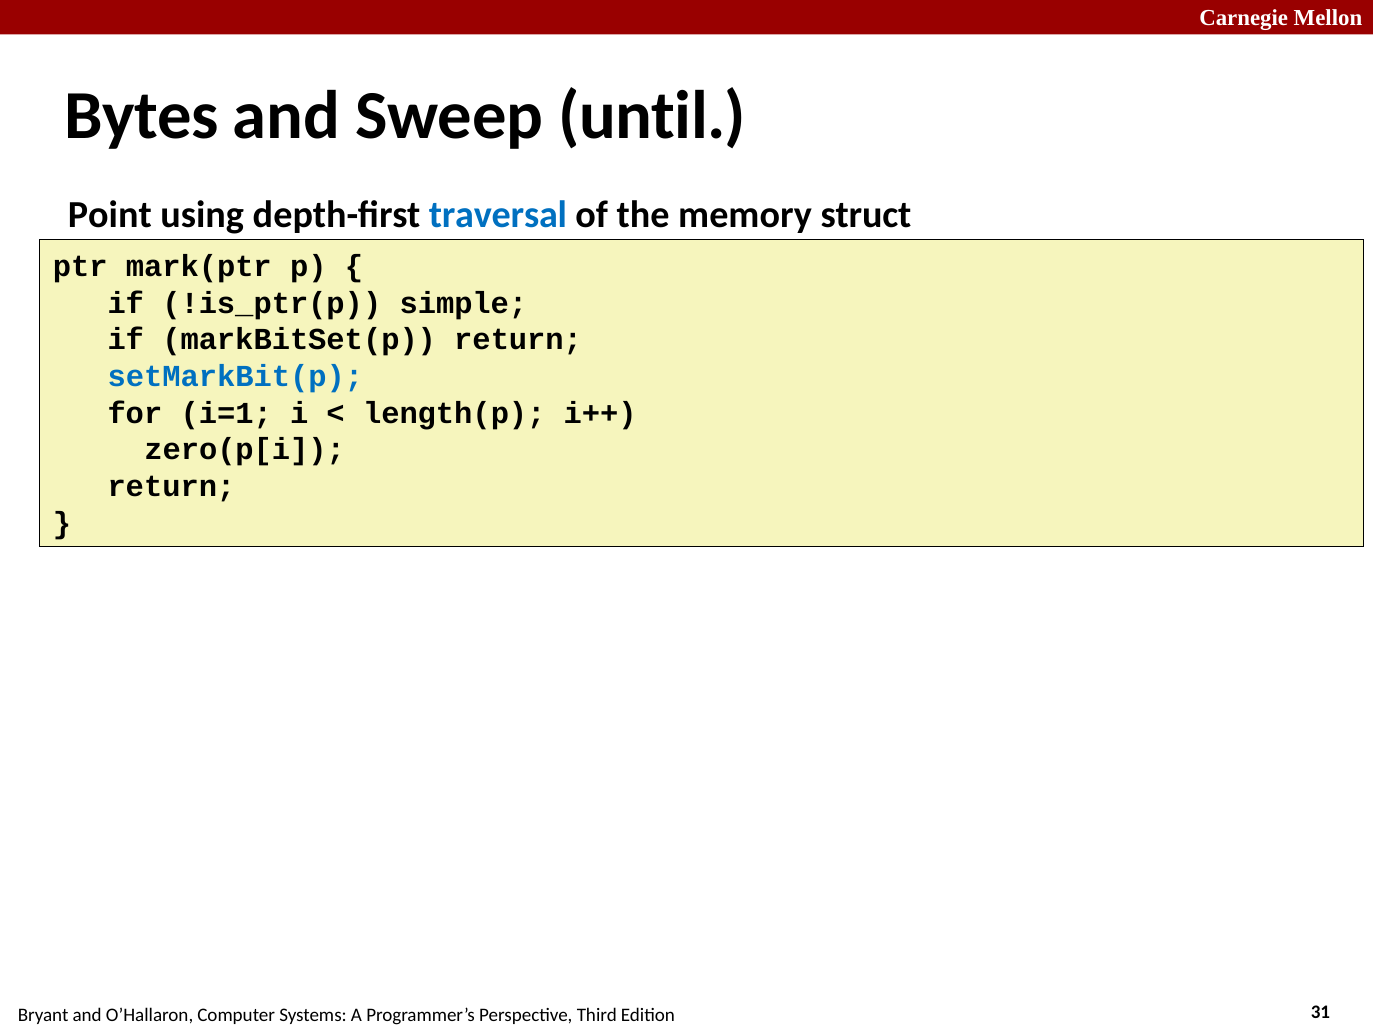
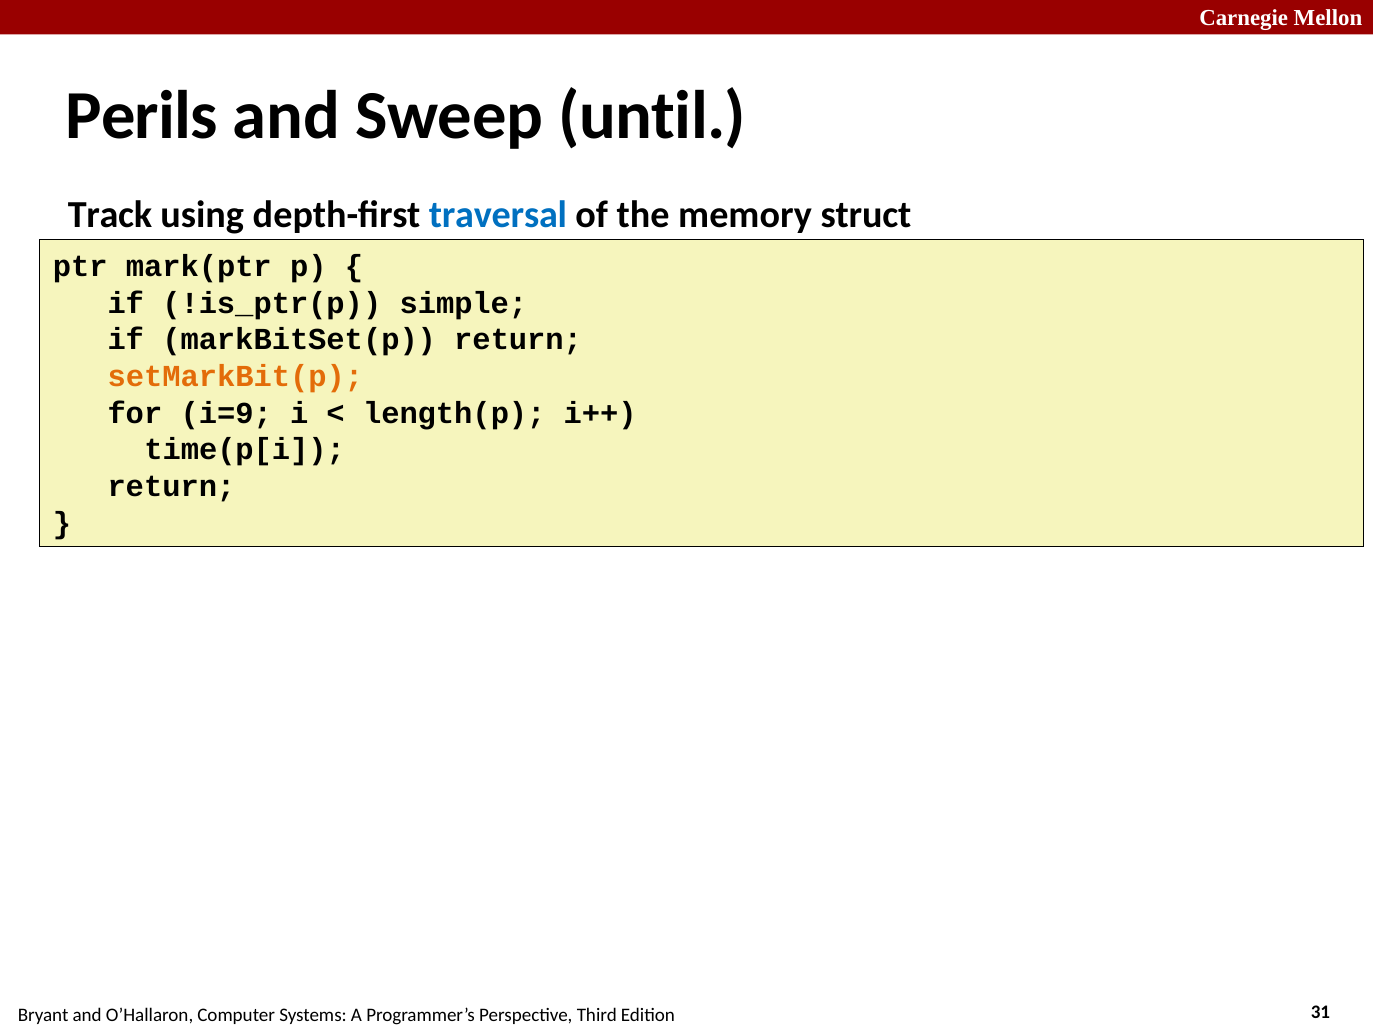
Bytes: Bytes -> Perils
Point: Point -> Track
setMarkBit(p colour: blue -> orange
i=1: i=1 -> i=9
zero(p[i: zero(p[i -> time(p[i
